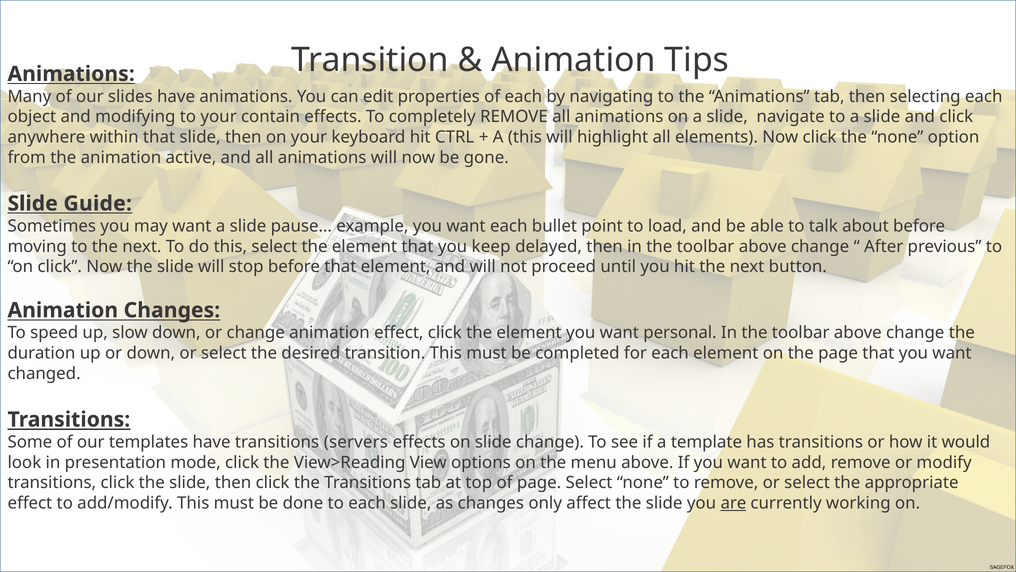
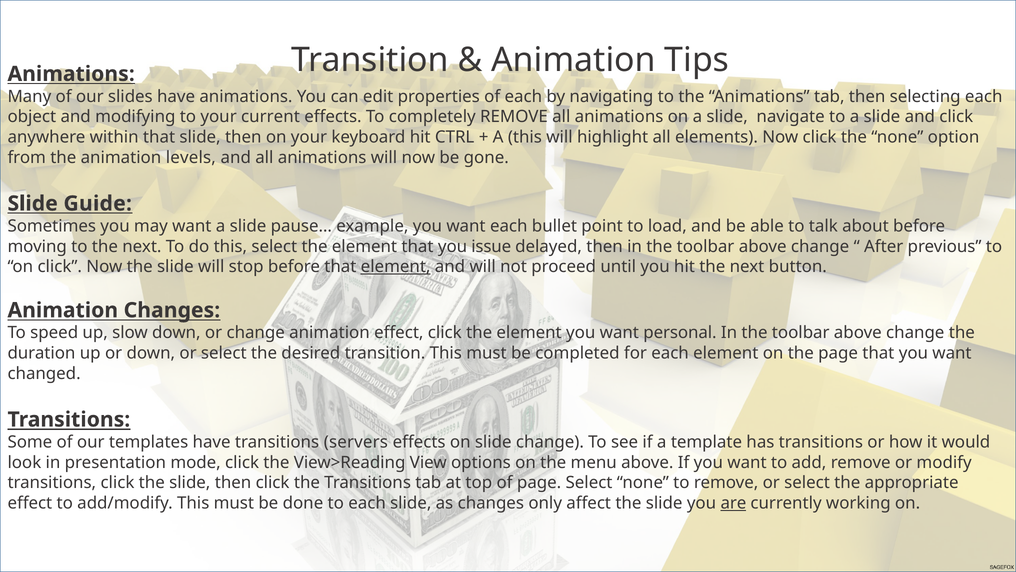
contain: contain -> current
active: active -> levels
keep: keep -> issue
element at (396, 267) underline: none -> present
